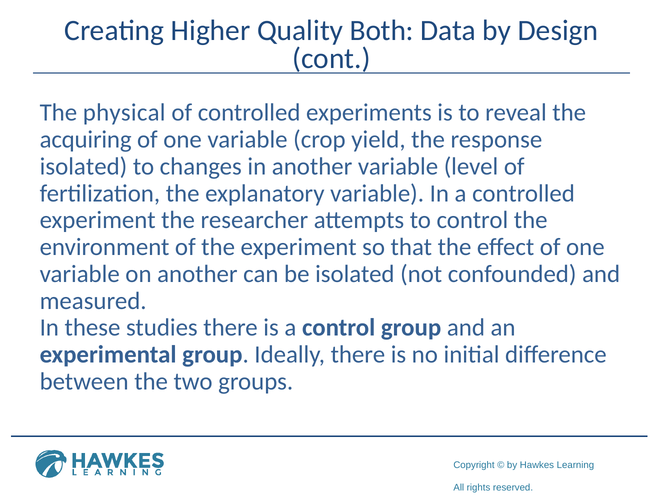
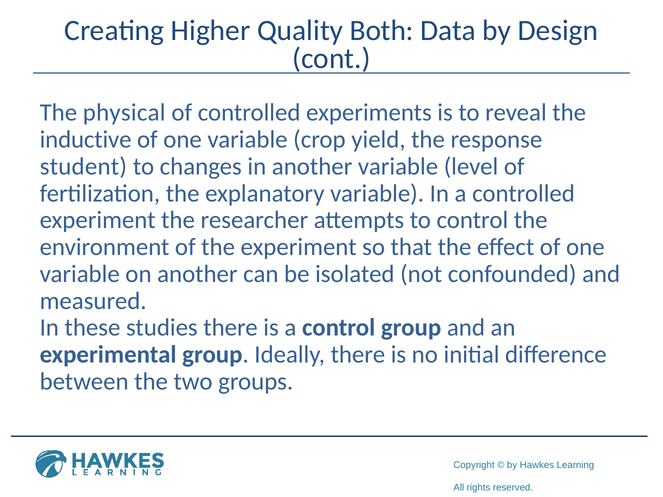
acquiring: acquiring -> inductive
isolated at (83, 167): isolated -> student
